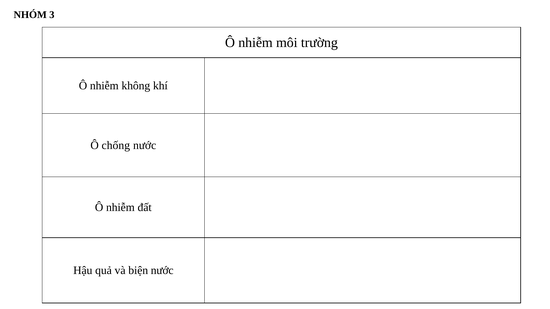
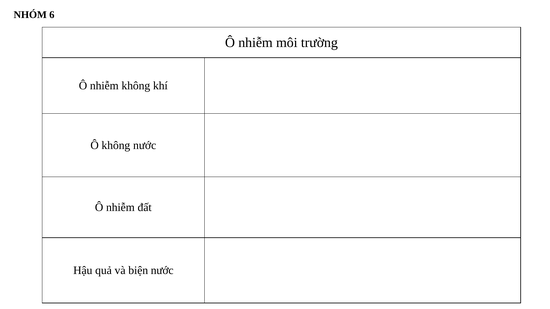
3: 3 -> 6
Ô chống: chống -> không
